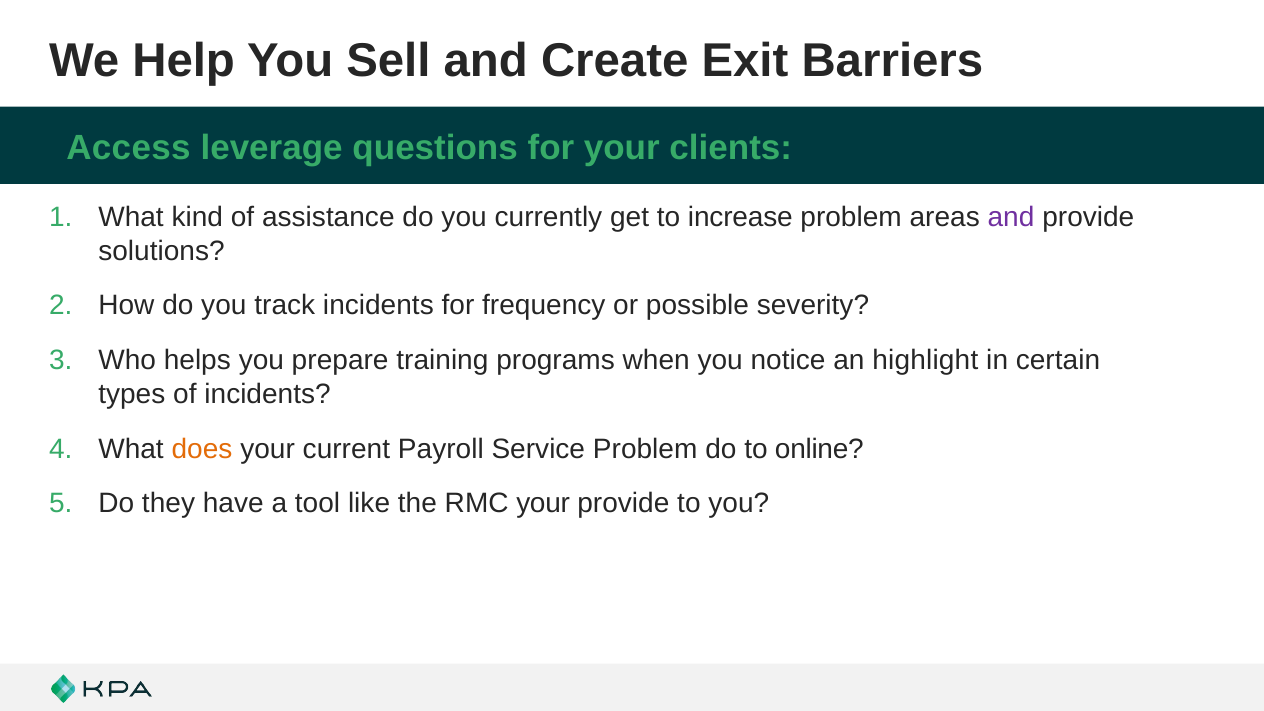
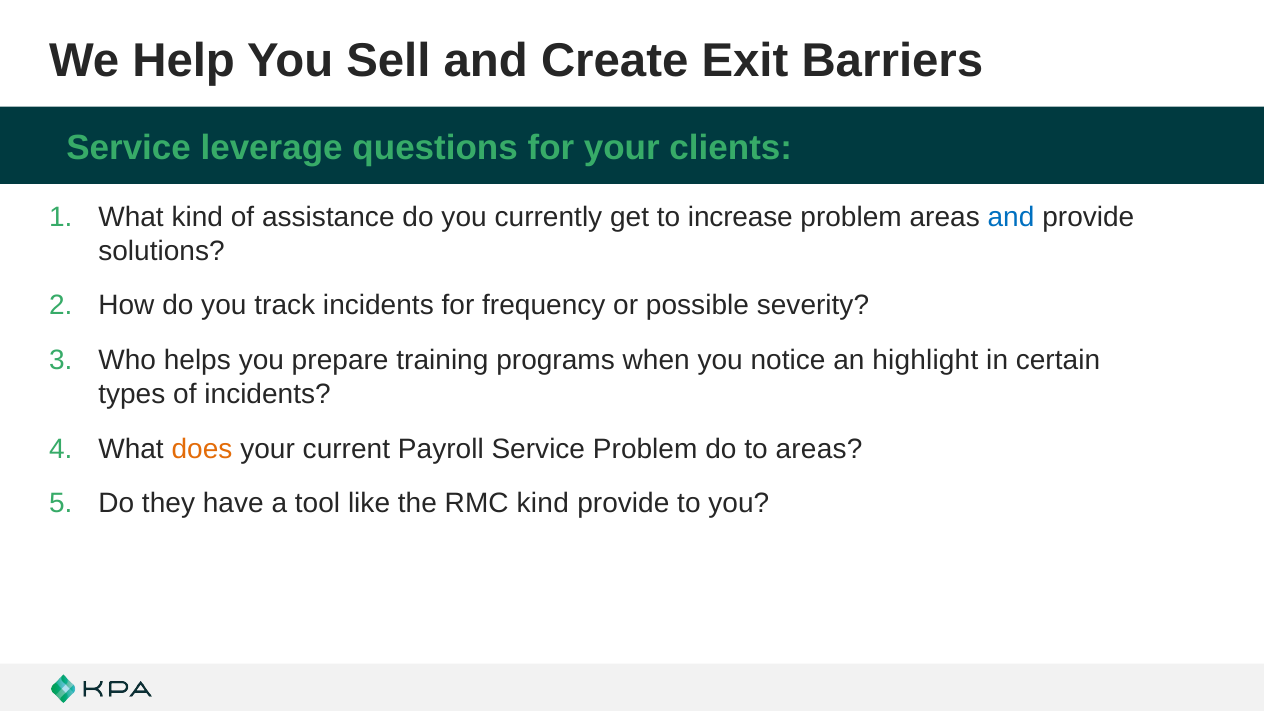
Access at (128, 148): Access -> Service
and at (1011, 217) colour: purple -> blue
to online: online -> areas
RMC your: your -> kind
